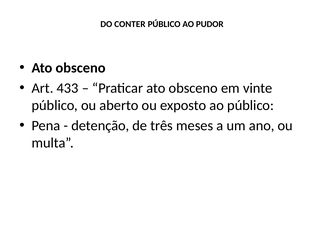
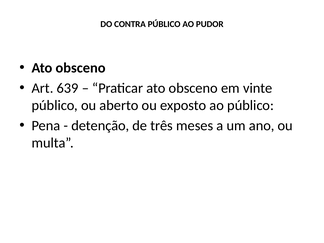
CONTER: CONTER -> CONTRA
433: 433 -> 639
